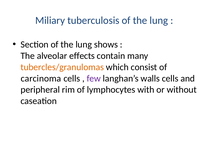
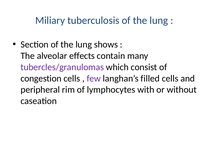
tubercles/granulomas colour: orange -> purple
carcinoma: carcinoma -> congestion
walls: walls -> filled
